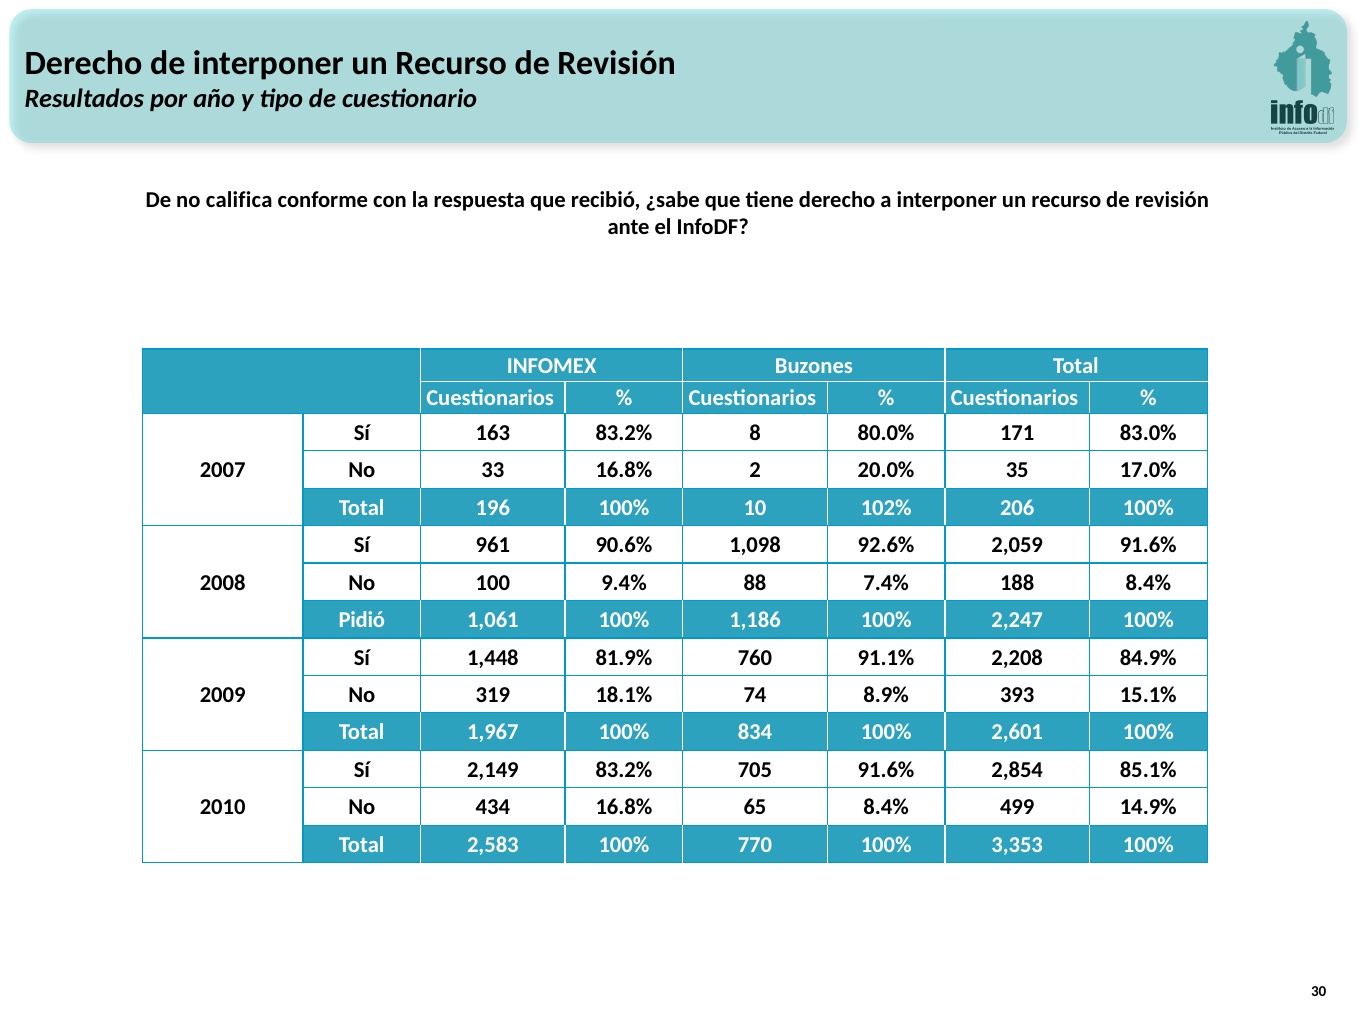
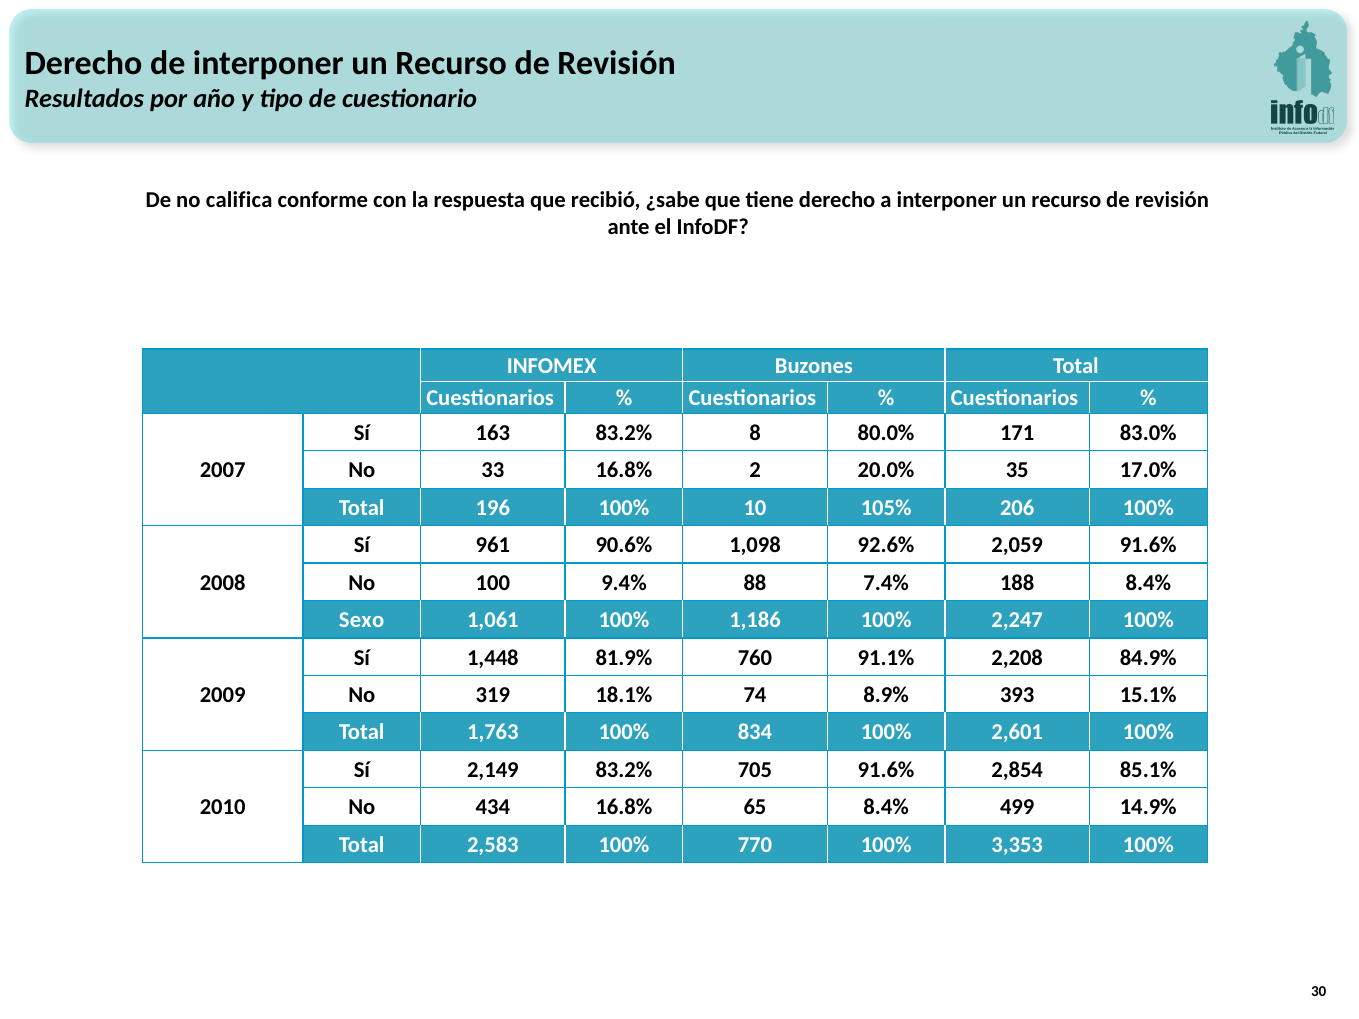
102%: 102% -> 105%
Pidió: Pidió -> Sexo
1,967: 1,967 -> 1,763
